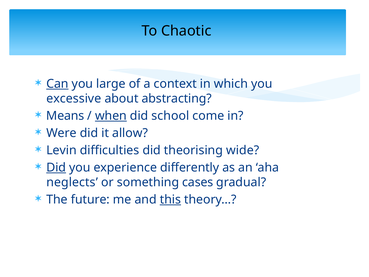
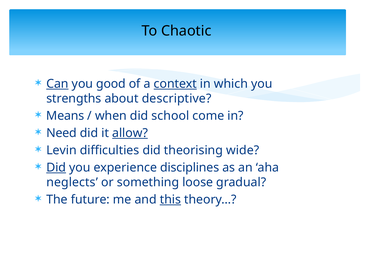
large: large -> good
context underline: none -> present
excessive: excessive -> strengths
abstracting: abstracting -> descriptive
when underline: present -> none
Were: Were -> Need
allow underline: none -> present
differently: differently -> disciplines
cases: cases -> loose
